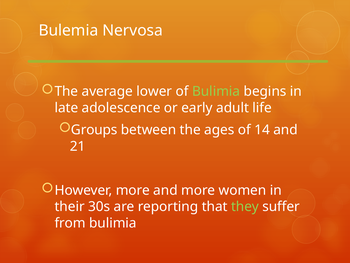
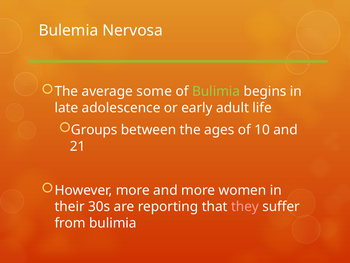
lower: lower -> some
14: 14 -> 10
they colour: light green -> pink
